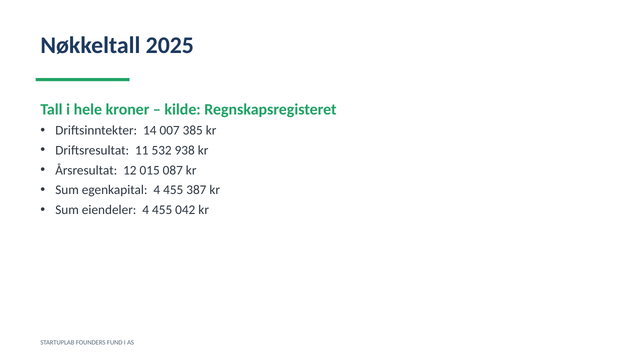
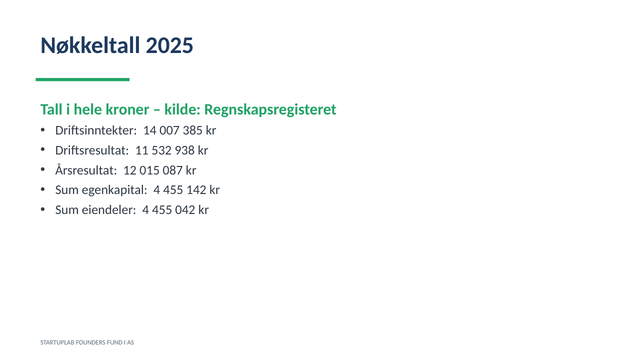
387: 387 -> 142
